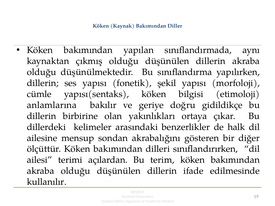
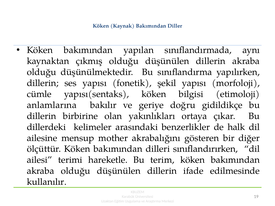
sondan: sondan -> mother
açılardan: açılardan -> hareketle
